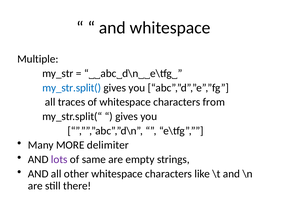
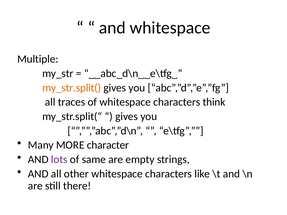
my_str.split( colour: blue -> orange
from: from -> think
delimiter: delimiter -> character
